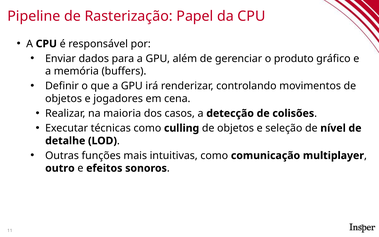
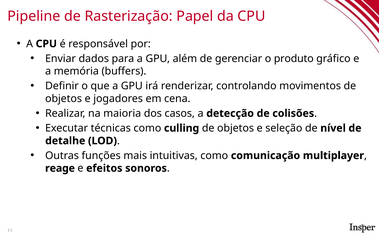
outro: outro -> reage
